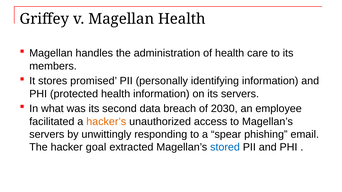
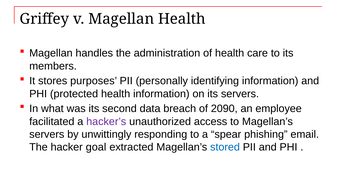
promised: promised -> purposes
2030: 2030 -> 2090
hacker’s colour: orange -> purple
